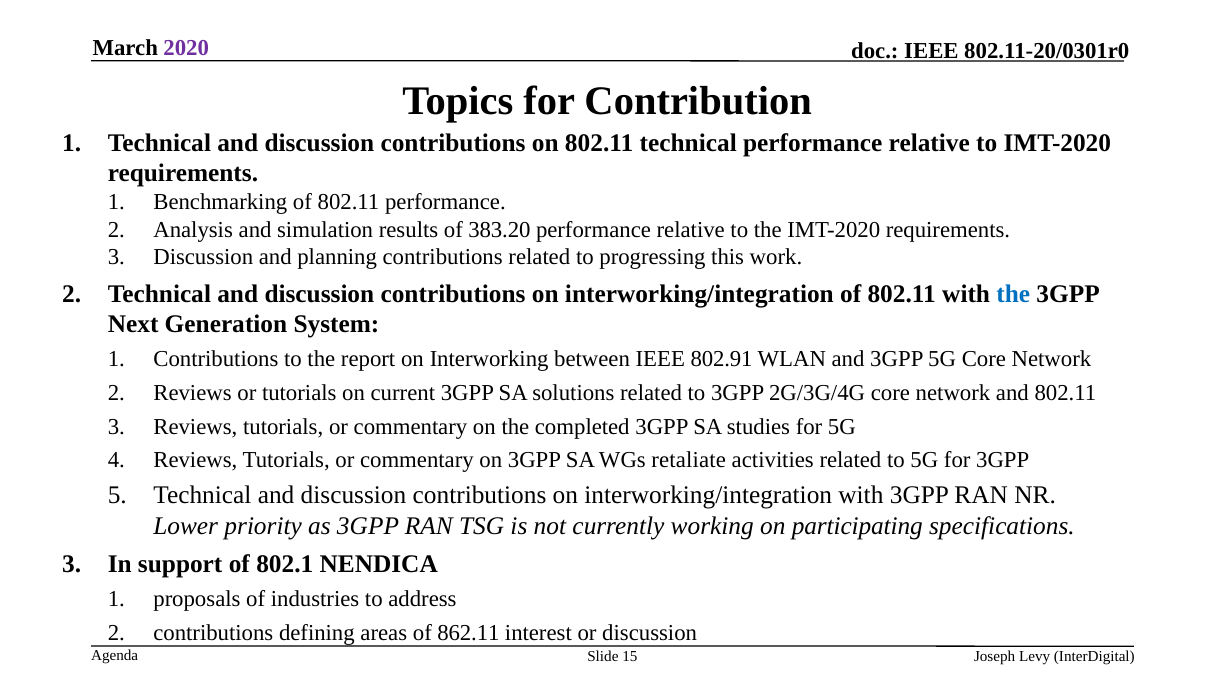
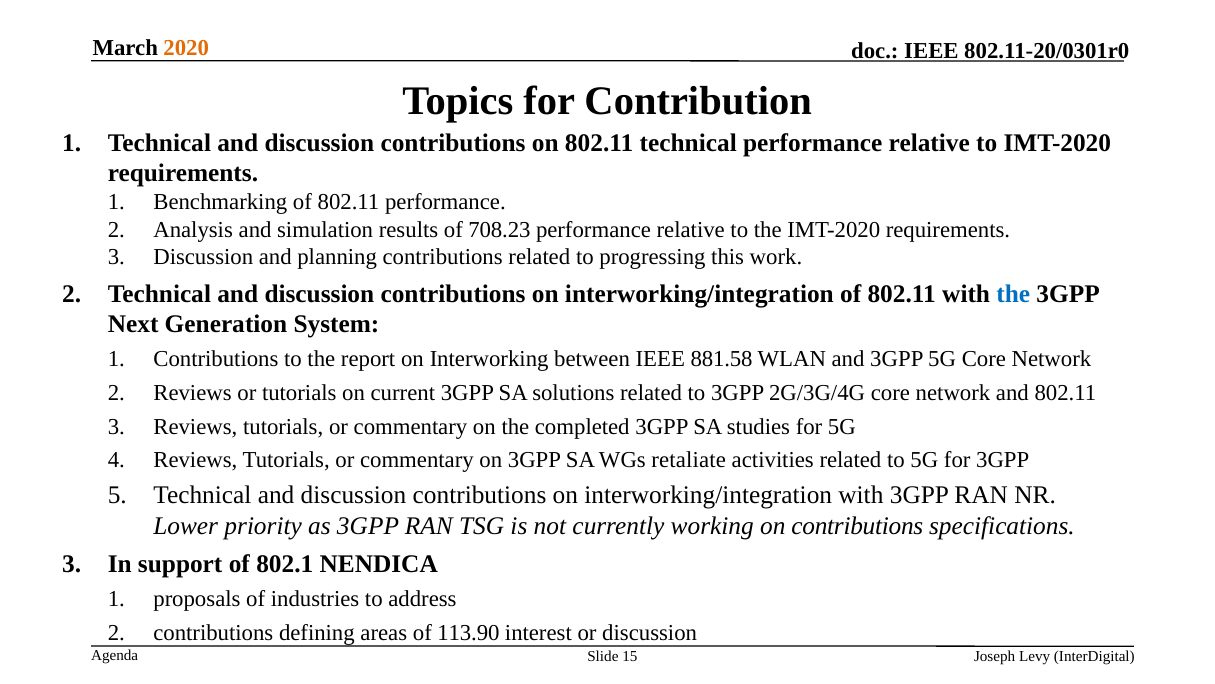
2020 colour: purple -> orange
383.20: 383.20 -> 708.23
802.91: 802.91 -> 881.58
on participating: participating -> contributions
862.11: 862.11 -> 113.90
